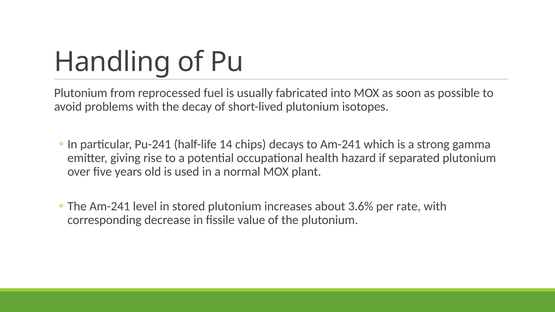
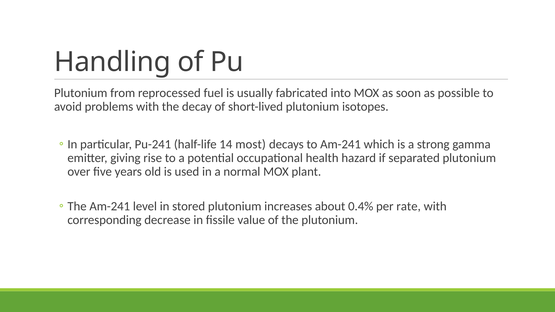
chips: chips -> most
3.6%: 3.6% -> 0.4%
